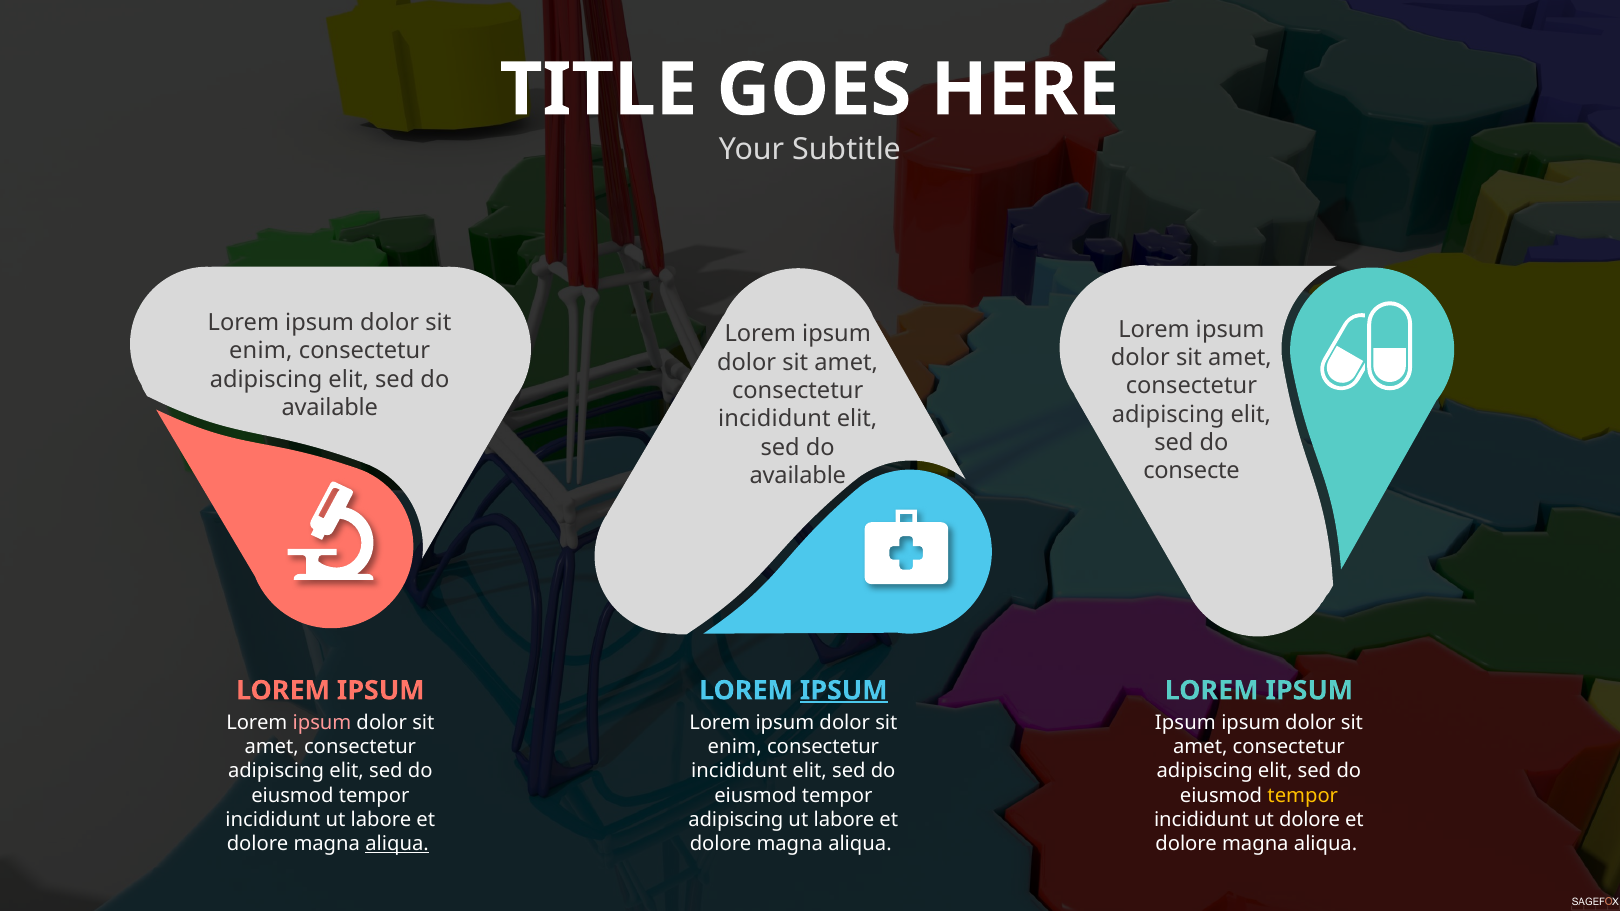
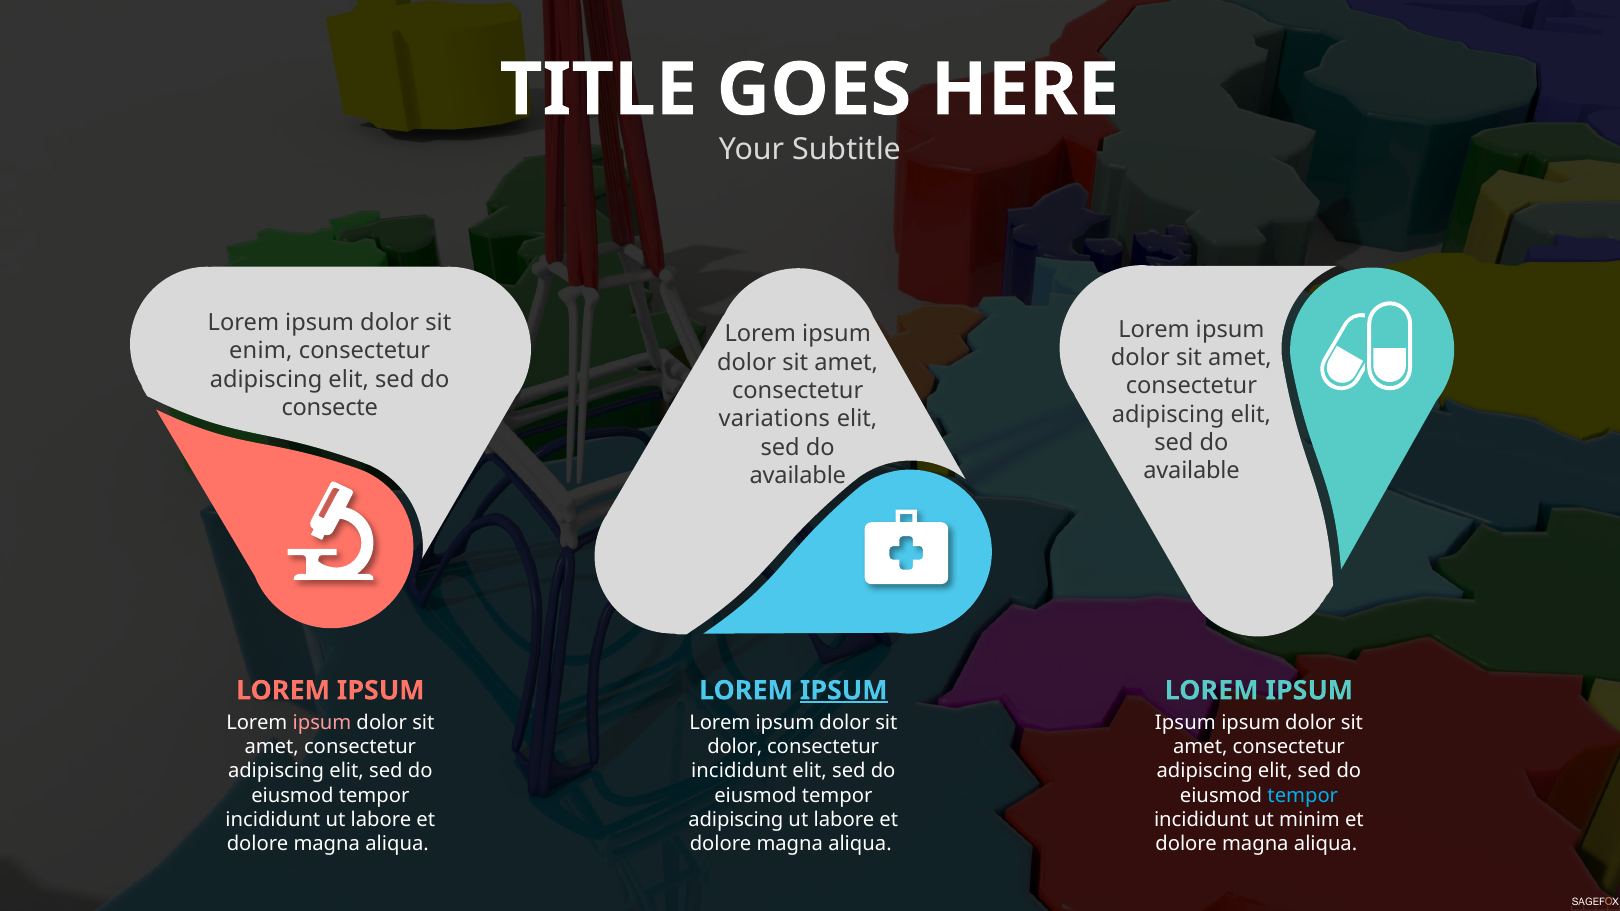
available at (330, 408): available -> consecte
incididunt at (774, 419): incididunt -> variations
consecte at (1192, 471): consecte -> available
enim at (735, 747): enim -> dolor
tempor at (1303, 796) colour: yellow -> light blue
ut dolore: dolore -> minim
aliqua at (397, 844) underline: present -> none
